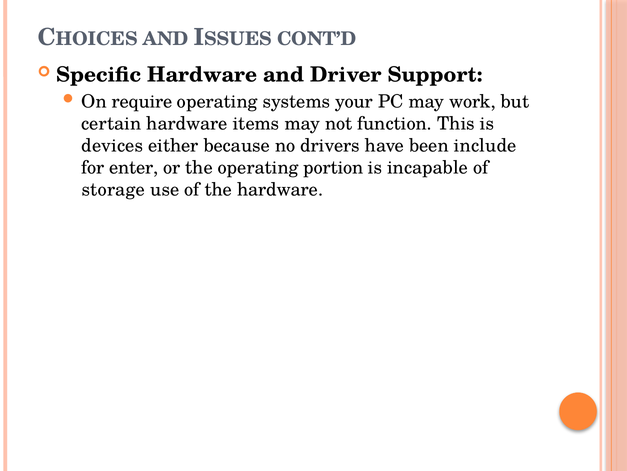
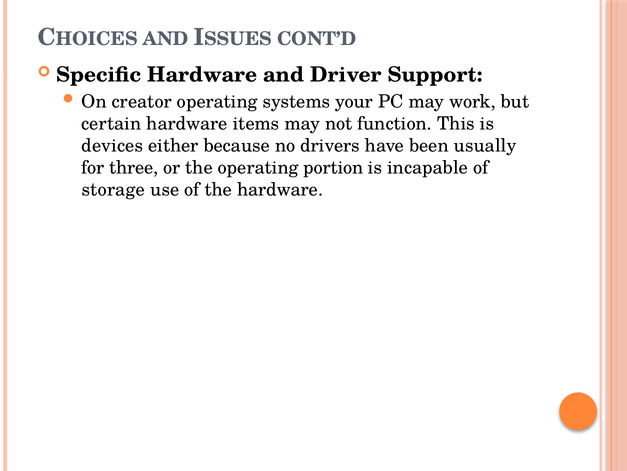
require: require -> creator
include: include -> usually
enter: enter -> three
